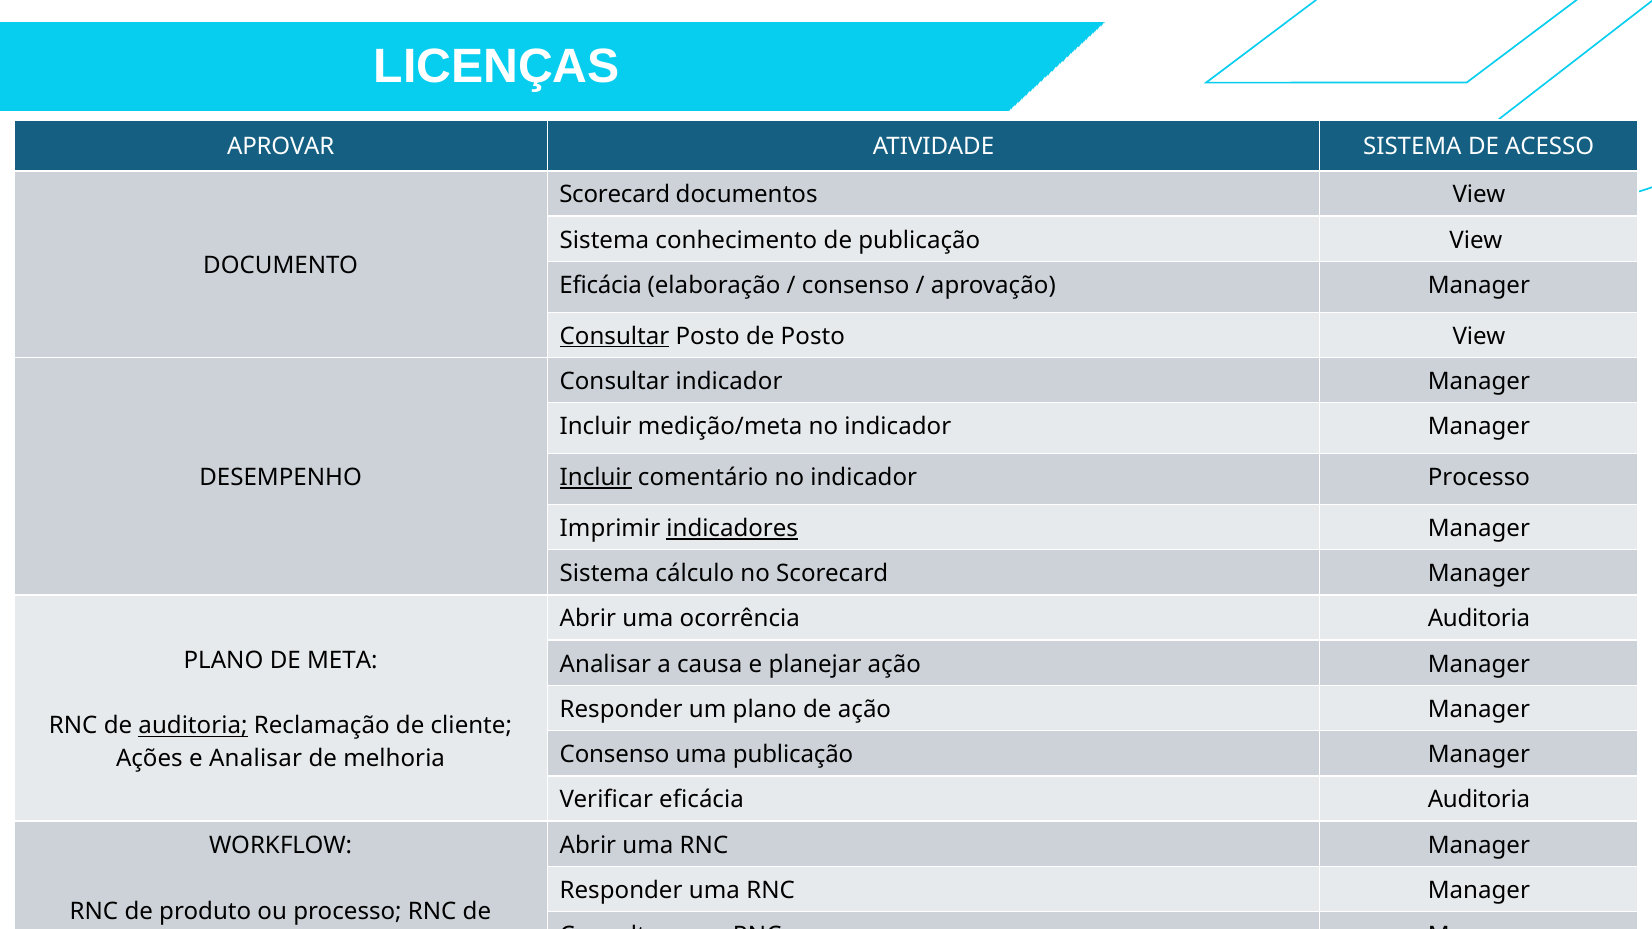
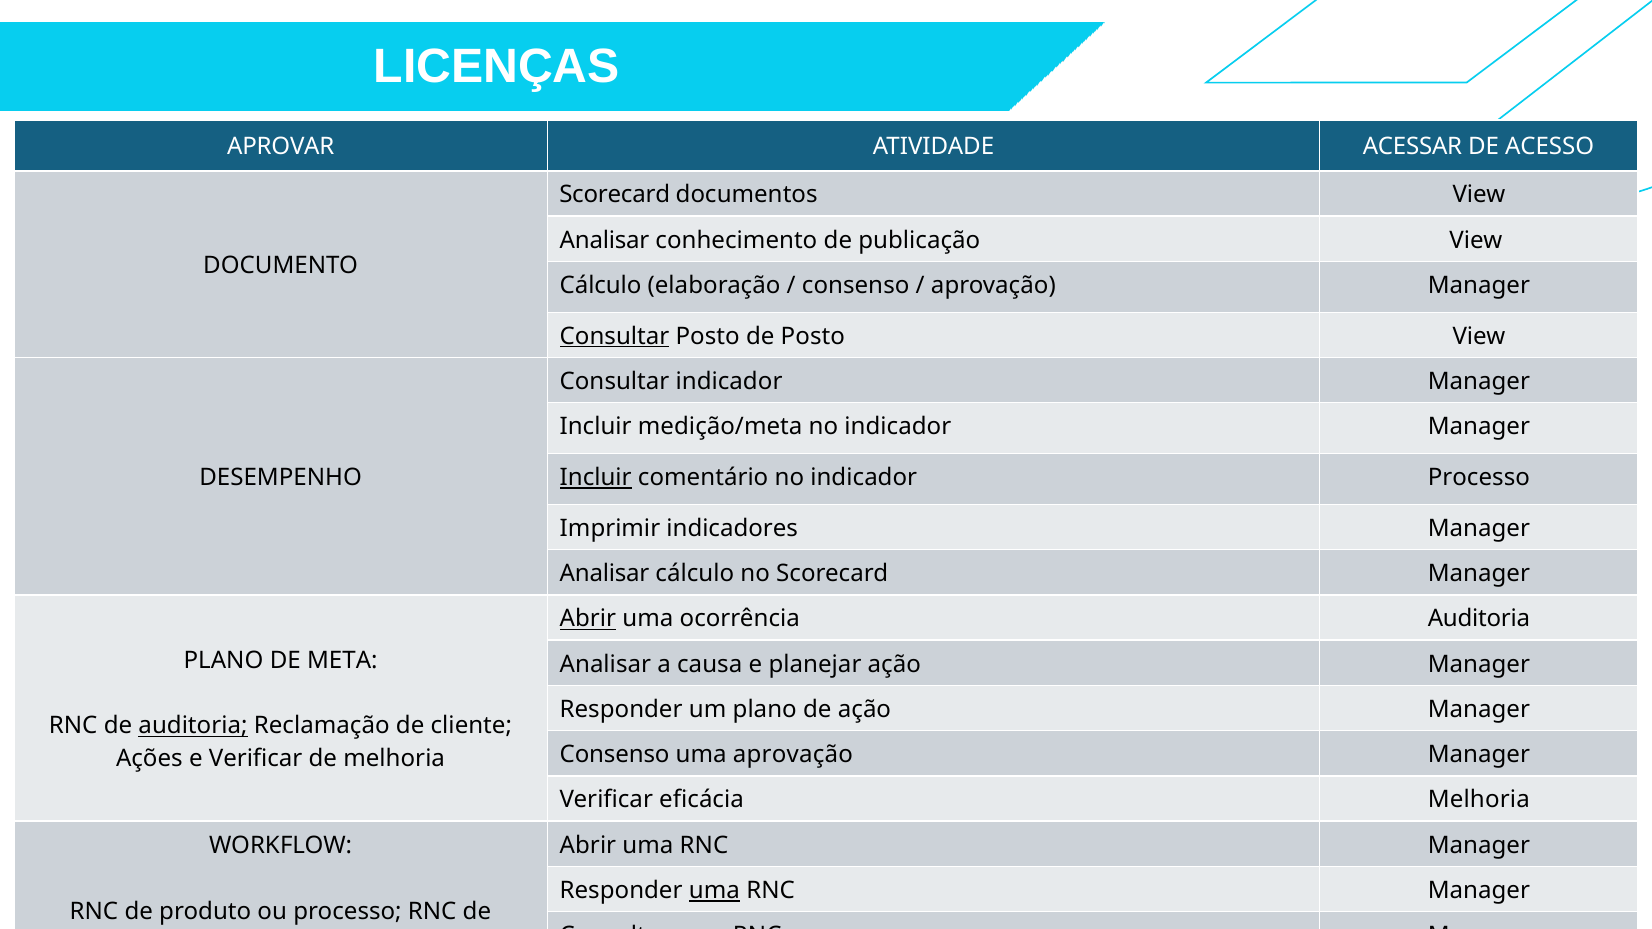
ATIVIDADE SISTEMA: SISTEMA -> ACESSAR
Sistema at (604, 240): Sistema -> Analisar
Eficácia at (601, 286): Eficácia -> Cálculo
indicadores underline: present -> none
Sistema at (604, 574): Sistema -> Analisar
Abrir at (588, 619) underline: none -> present
uma publicação: publicação -> aprovação
e Analisar: Analisar -> Verificar
eficácia Auditoria: Auditoria -> Melhoria
uma at (714, 891) underline: none -> present
